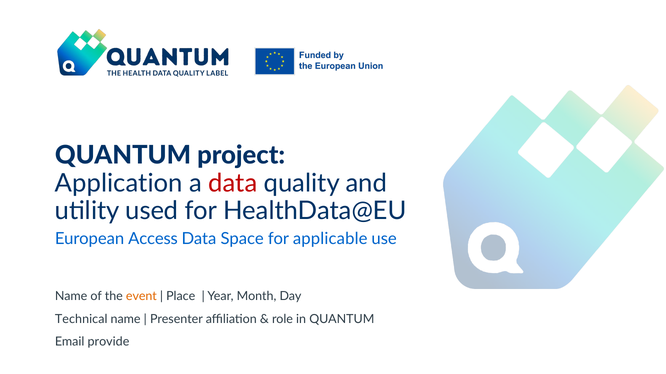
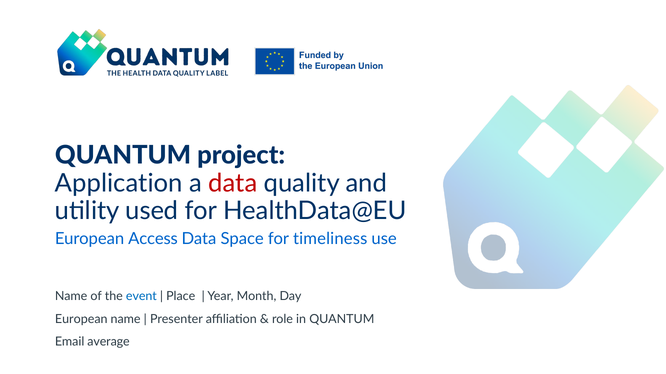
applicable: applicable -> timeliness
event colour: orange -> blue
Technical at (81, 319): Technical -> European
provide: provide -> average
